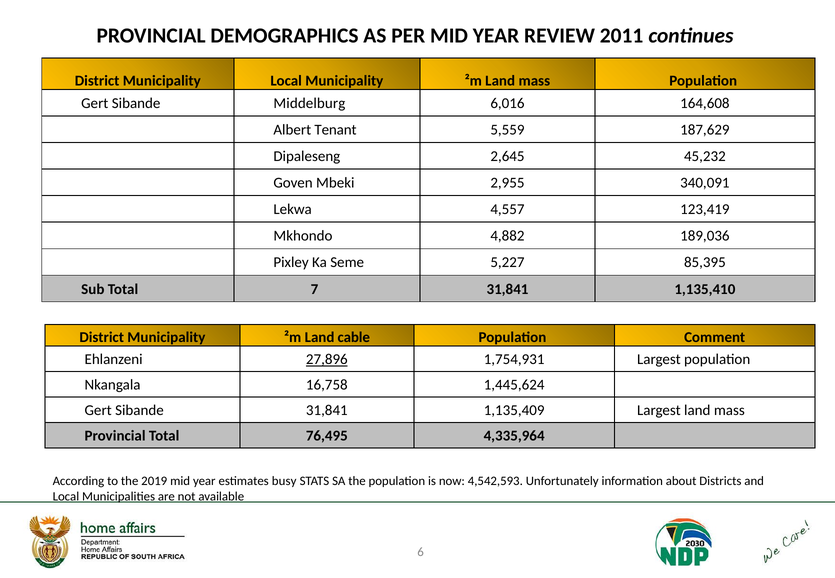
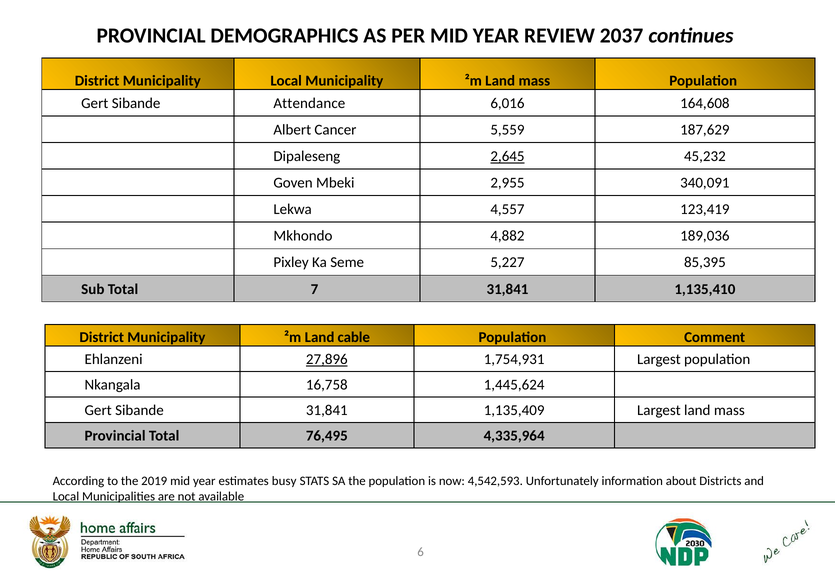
2011: 2011 -> 2037
Middelburg: Middelburg -> Attendance
Tenant: Tenant -> Cancer
2,645 underline: none -> present
